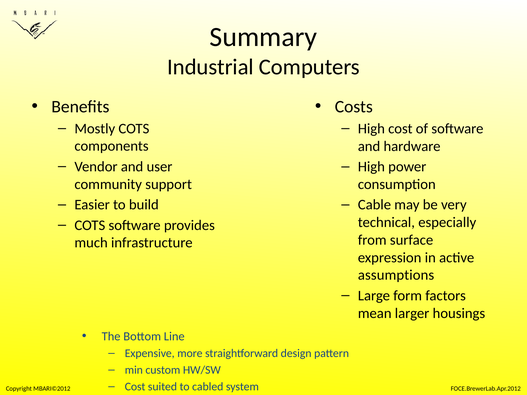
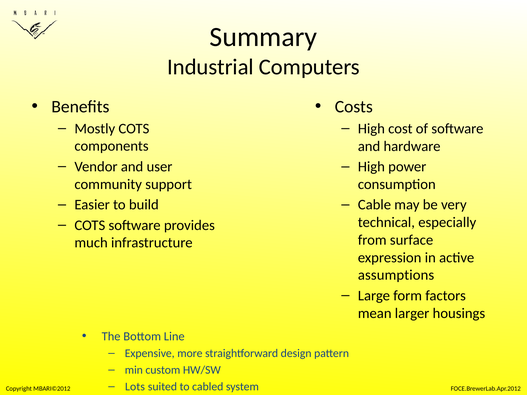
Cost at (135, 387): Cost -> Lots
